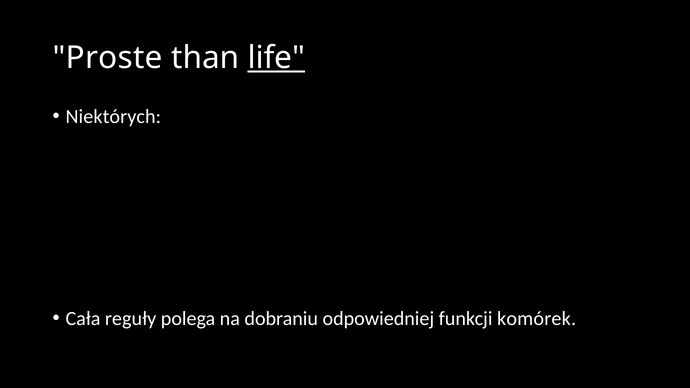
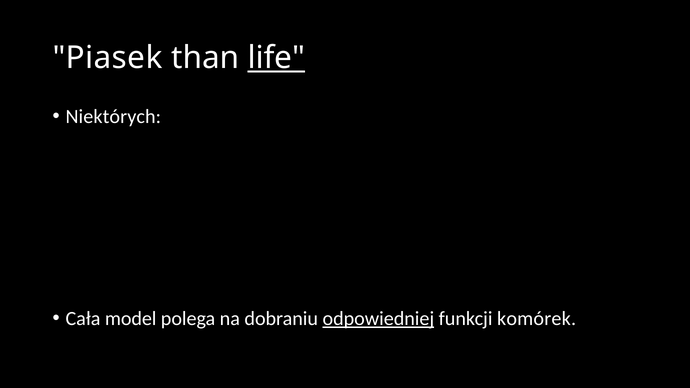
Proste: Proste -> Piasek
reguły: reguły -> model
odpowiedniej underline: none -> present
